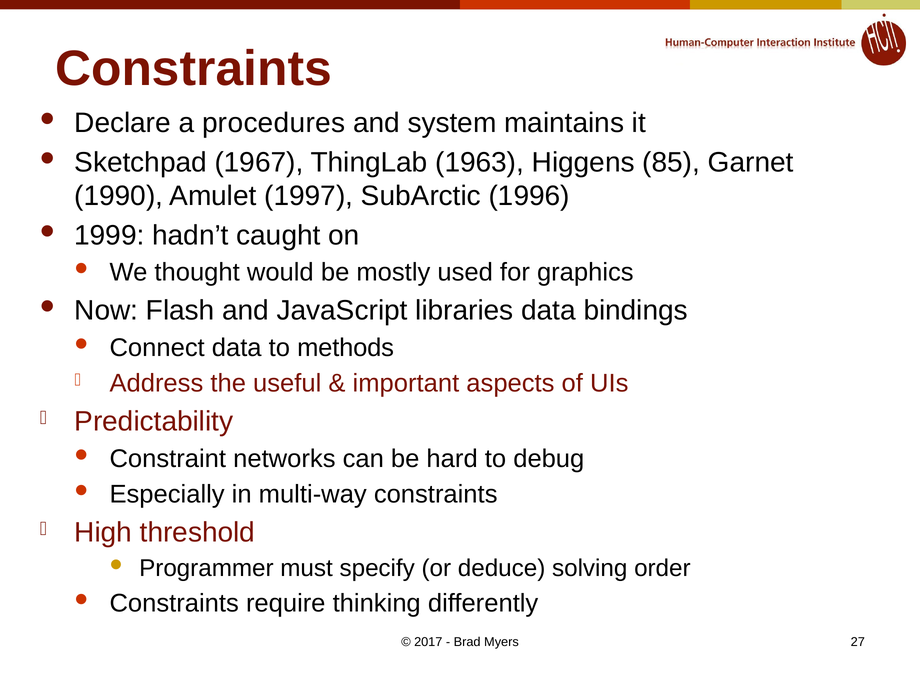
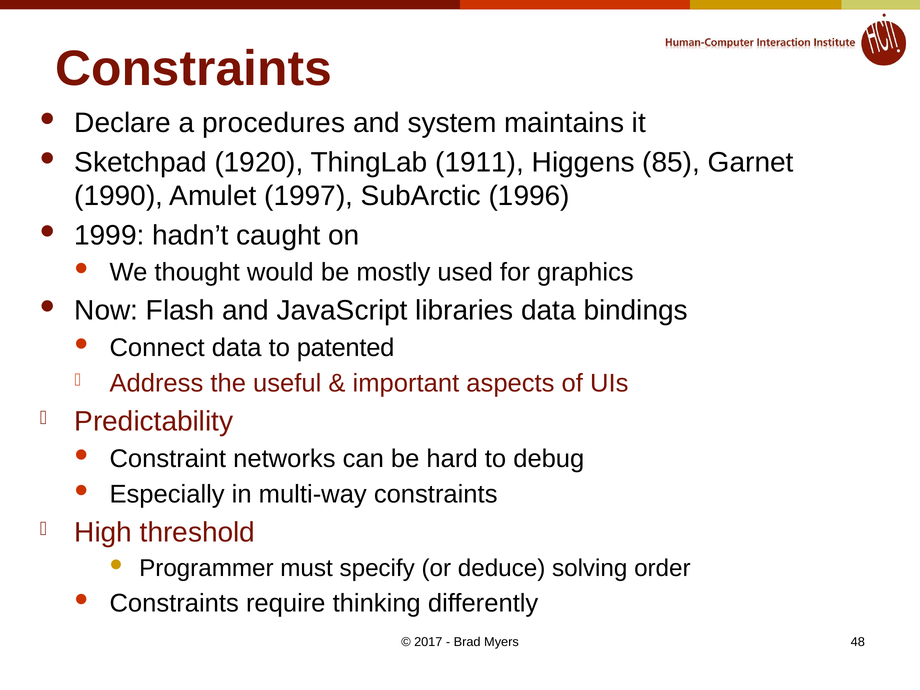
1967: 1967 -> 1920
1963: 1963 -> 1911
methods: methods -> patented
27: 27 -> 48
